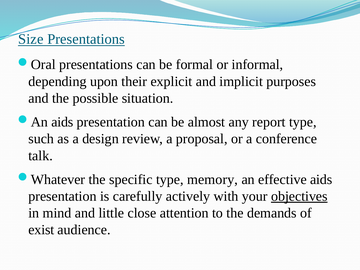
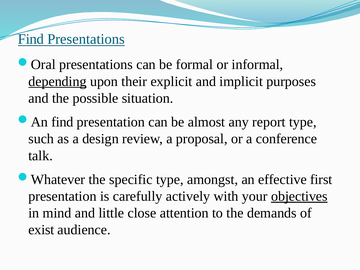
Size at (31, 39): Size -> Find
depending underline: none -> present
aids at (62, 122): aids -> find
memory: memory -> amongst
effective aids: aids -> first
